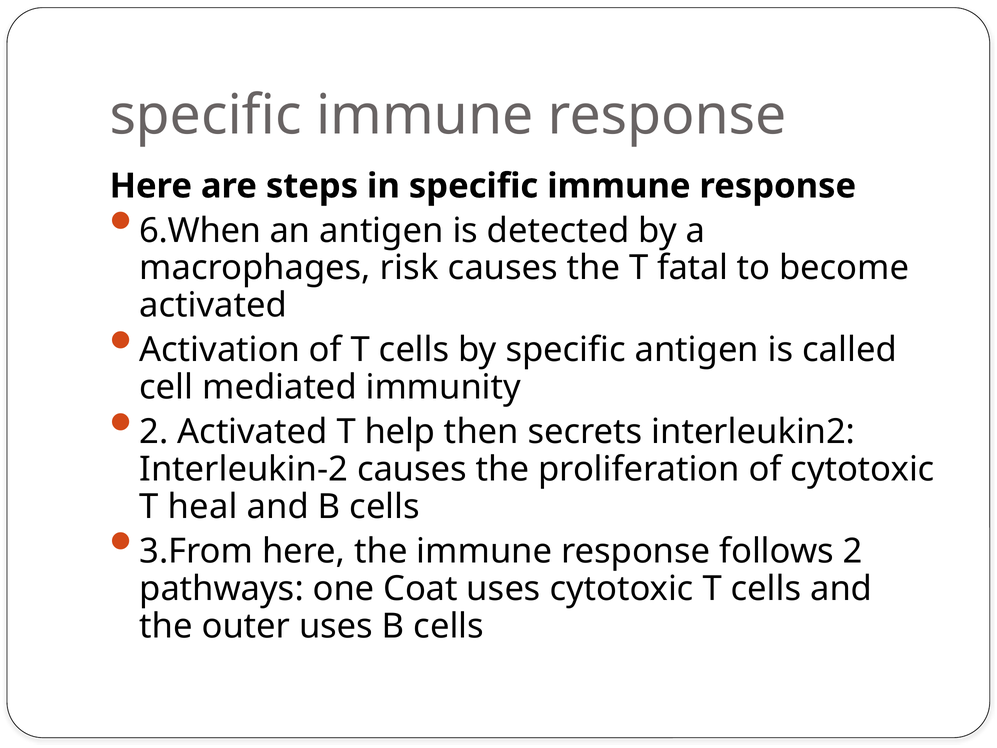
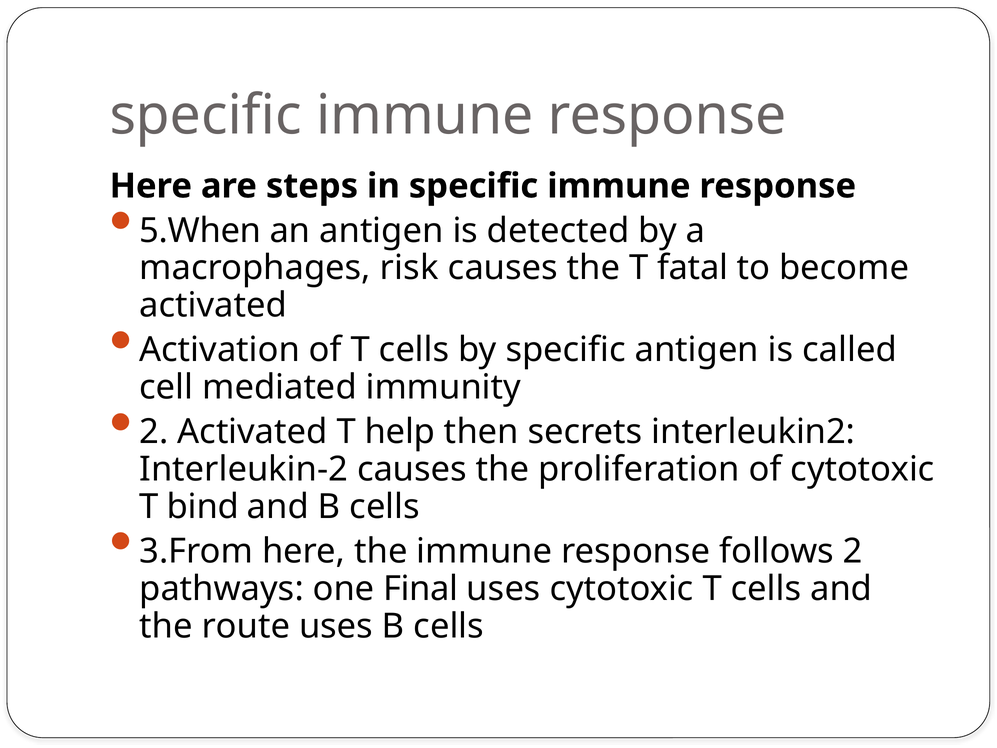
6.When: 6.When -> 5.When
heal: heal -> bind
Coat: Coat -> Final
outer: outer -> route
